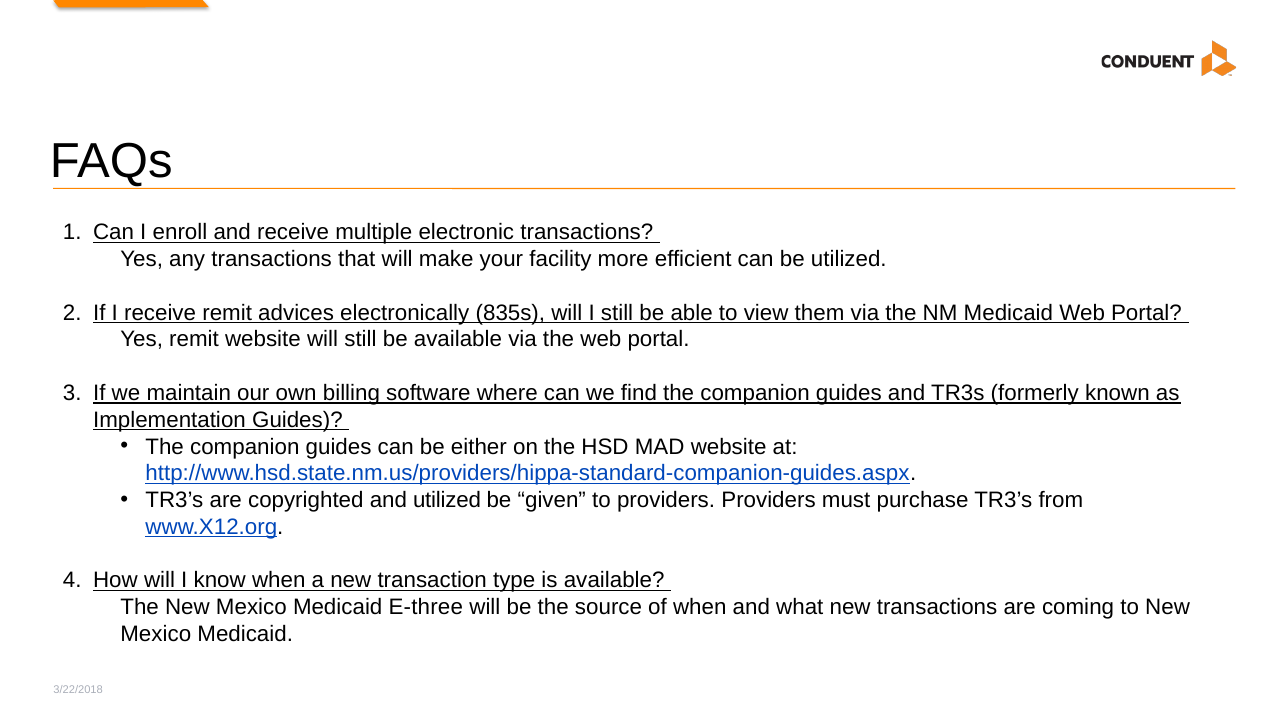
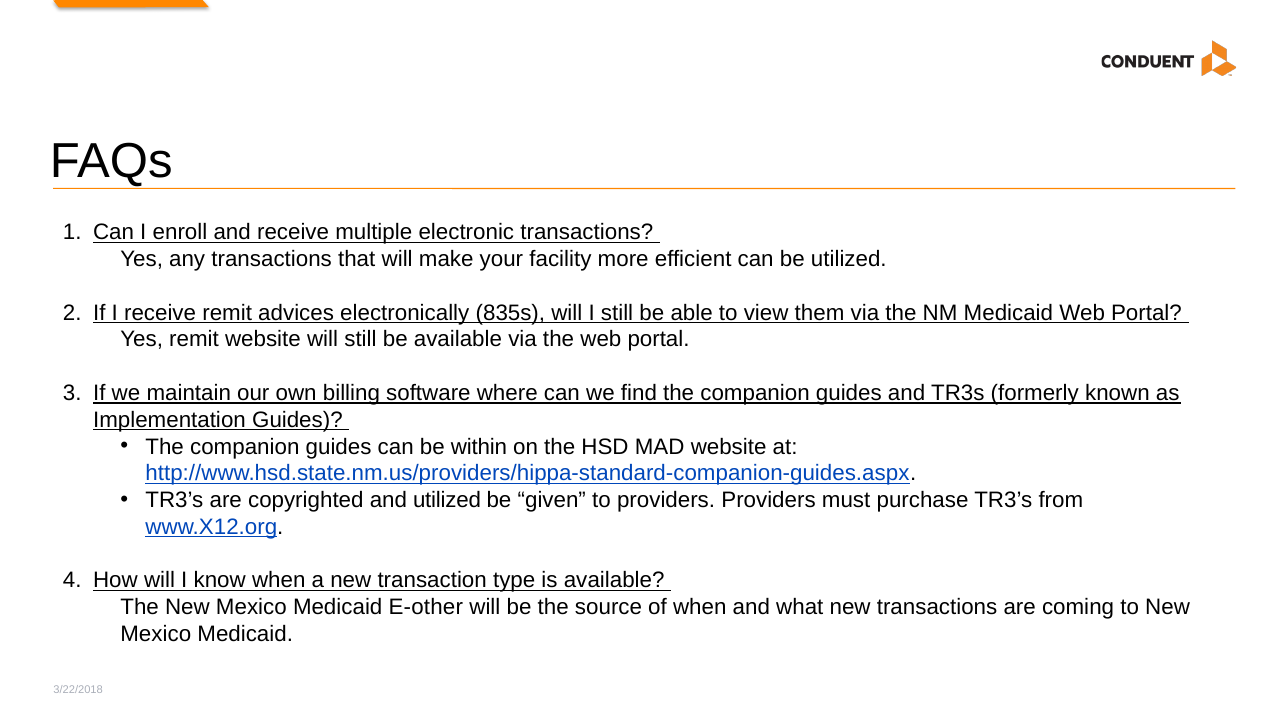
either: either -> within
E-three: E-three -> E-other
